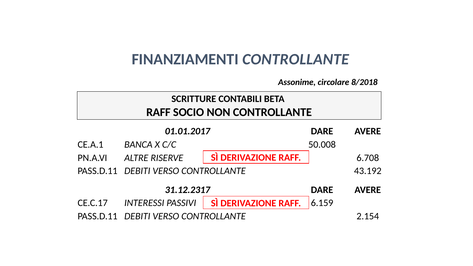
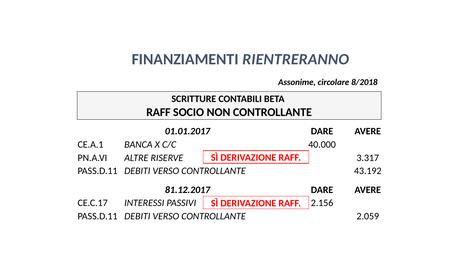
FINANZIAMENTI CONTROLLANTE: CONTROLLANTE -> RIENTRERANNO
50.008: 50.008 -> 40.000
6.708: 6.708 -> 3.317
31.12.2317: 31.12.2317 -> 81.12.2017
6.159: 6.159 -> 2.156
2.154: 2.154 -> 2.059
